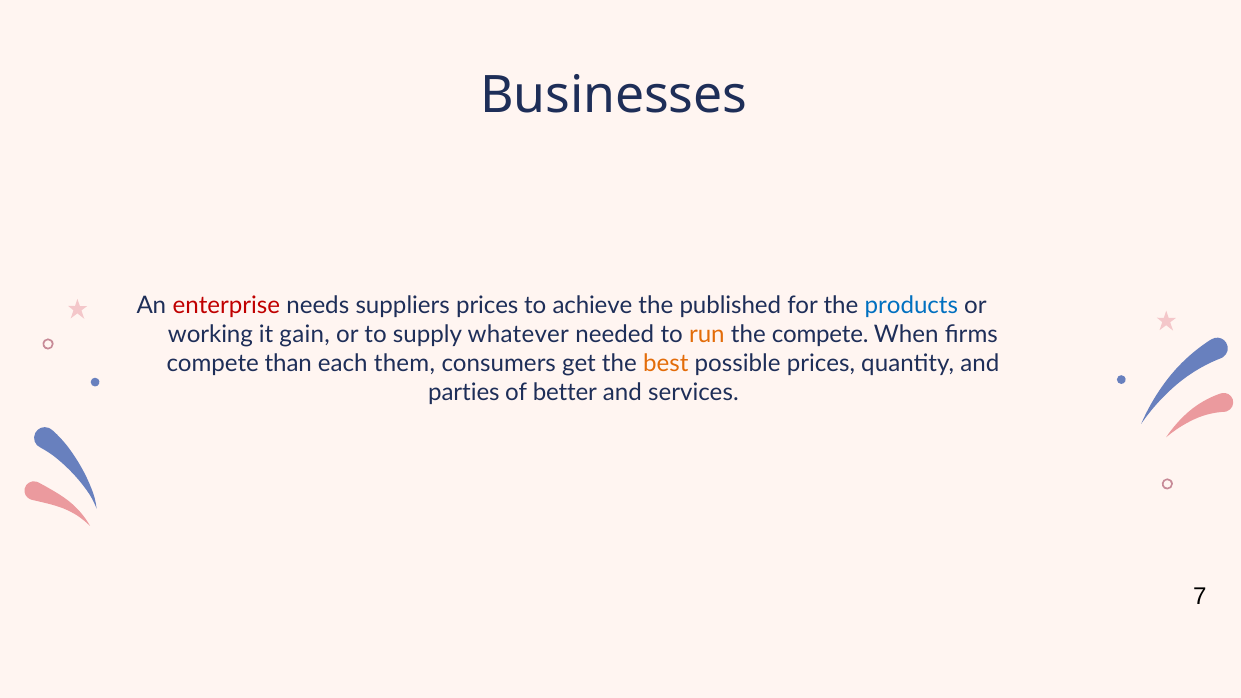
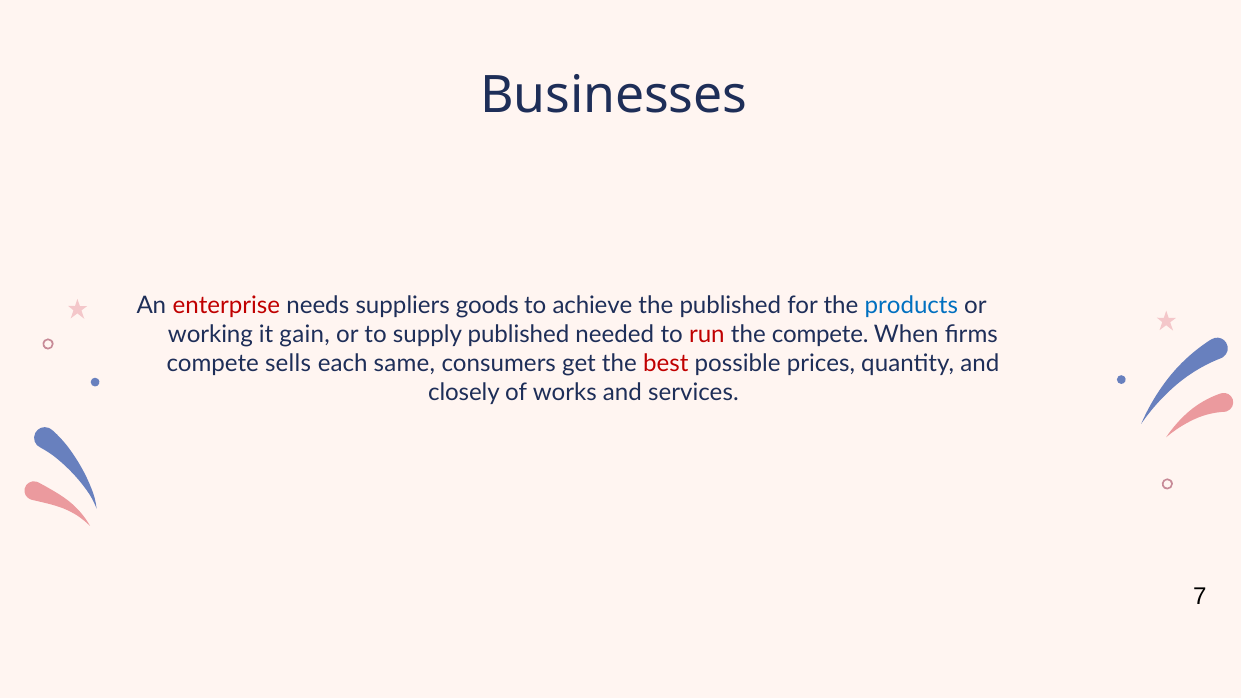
suppliers prices: prices -> goods
supply whatever: whatever -> published
run colour: orange -> red
than: than -> sells
them: them -> same
best colour: orange -> red
parties: parties -> closely
better: better -> works
